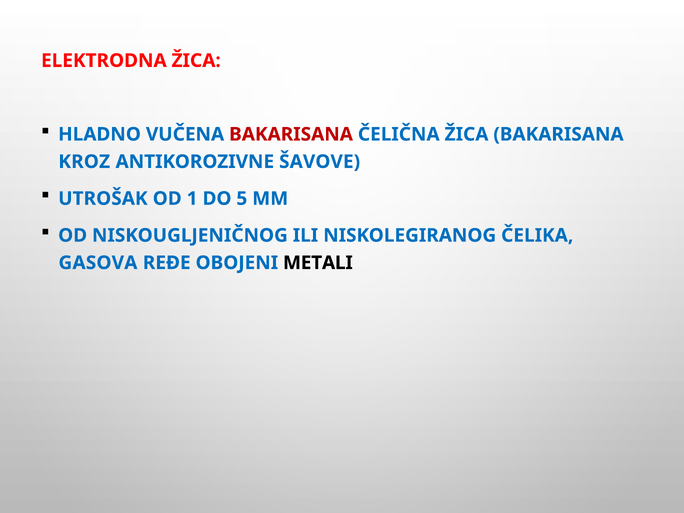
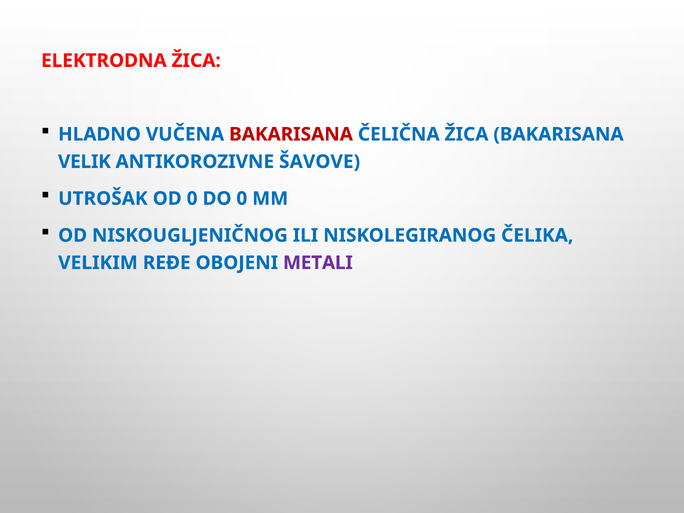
KROZ: KROZ -> VELIK
OD 1: 1 -> 0
DO 5: 5 -> 0
GASOVA: GASOVA -> VELIKIM
METALI colour: black -> purple
